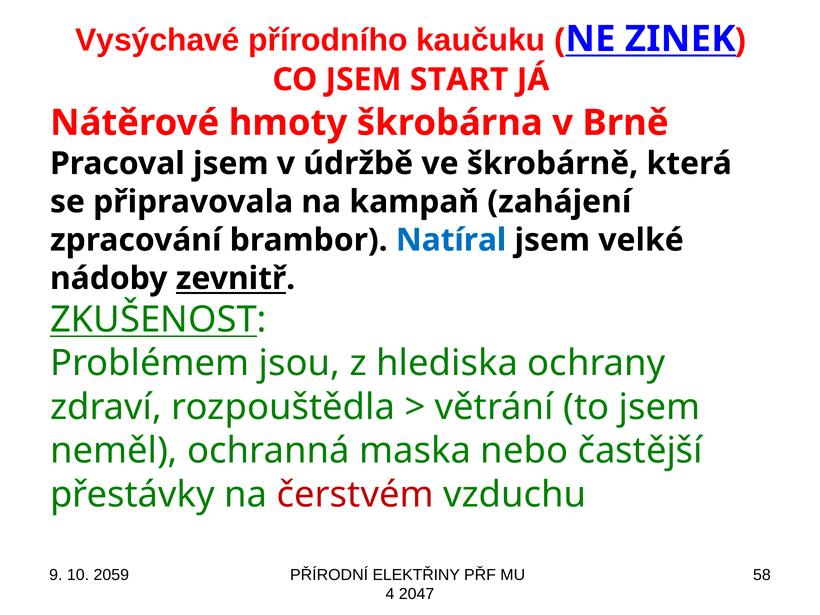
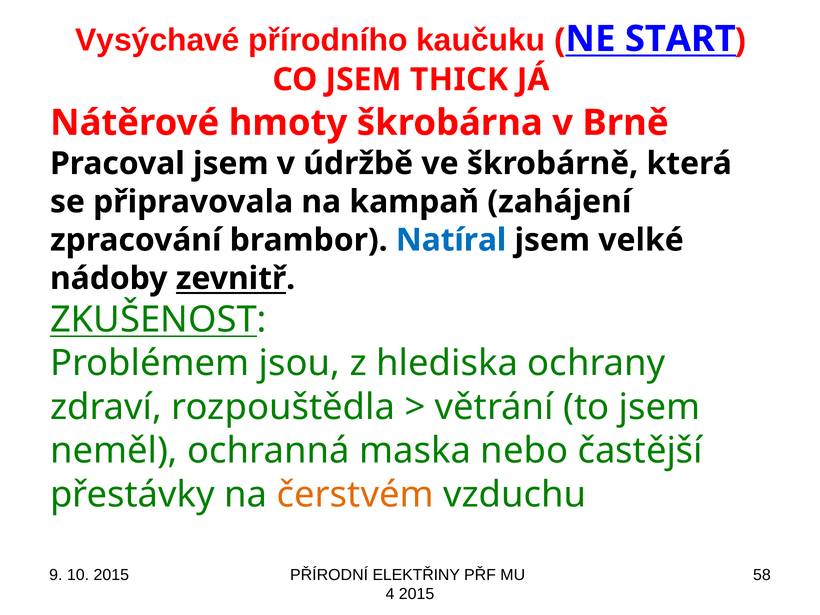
ZINEK: ZINEK -> START
START: START -> THICK
čerstvém colour: red -> orange
10 2059: 2059 -> 2015
4 2047: 2047 -> 2015
